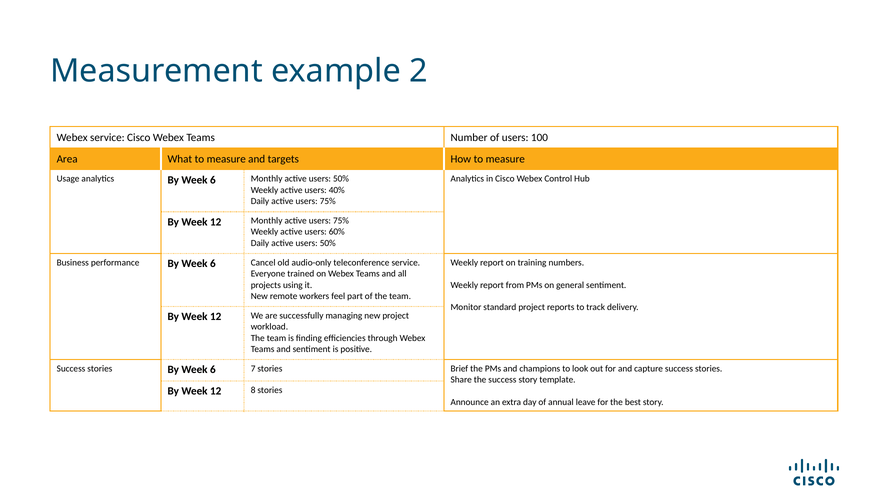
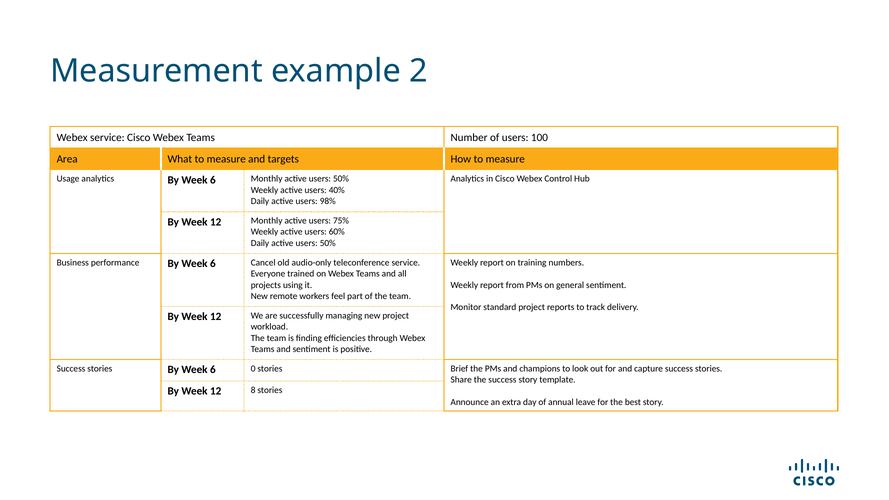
Daily active users 75%: 75% -> 98%
7: 7 -> 0
